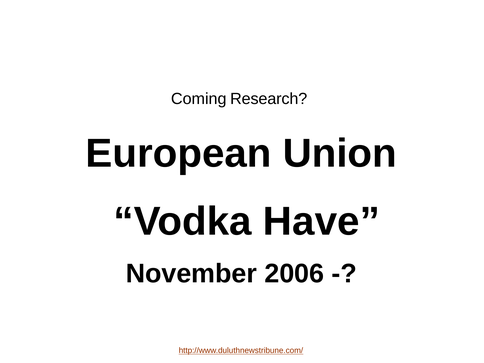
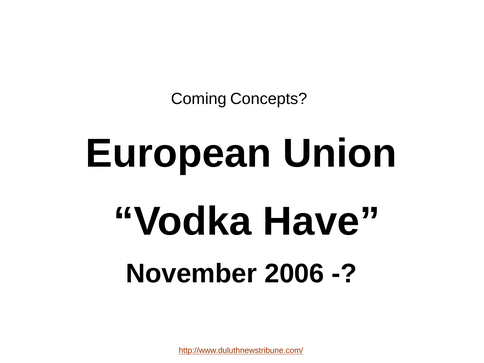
Research: Research -> Concepts
